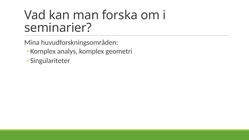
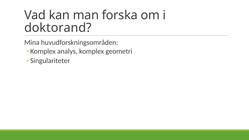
seminarier: seminarier -> doktorand
